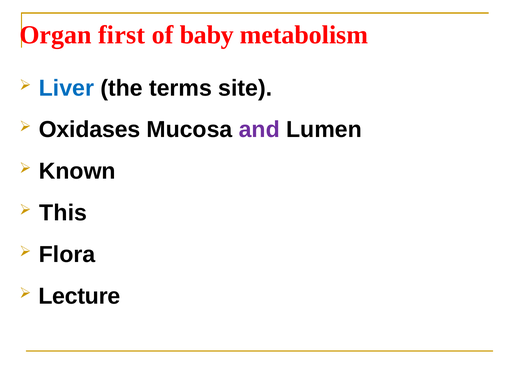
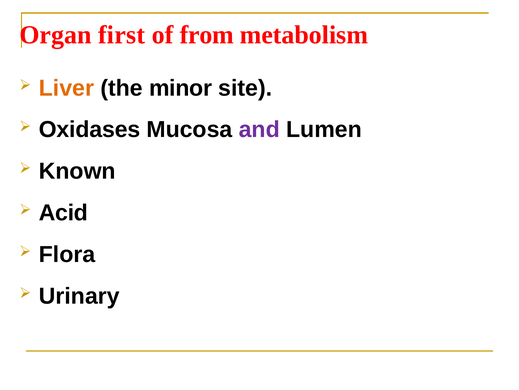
baby: baby -> from
Liver colour: blue -> orange
terms: terms -> minor
This: This -> Acid
Lecture: Lecture -> Urinary
